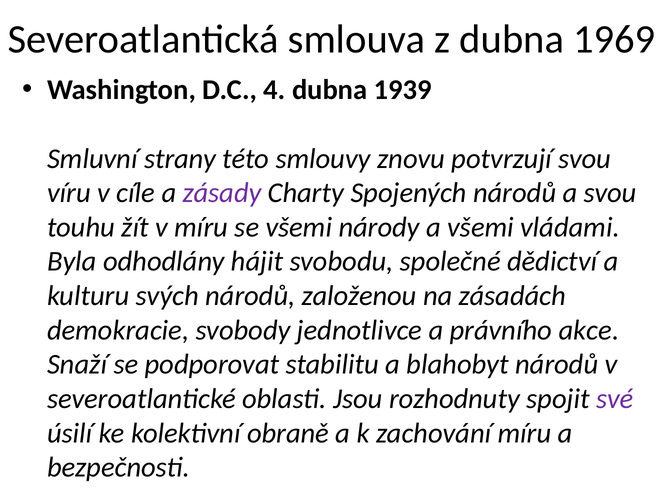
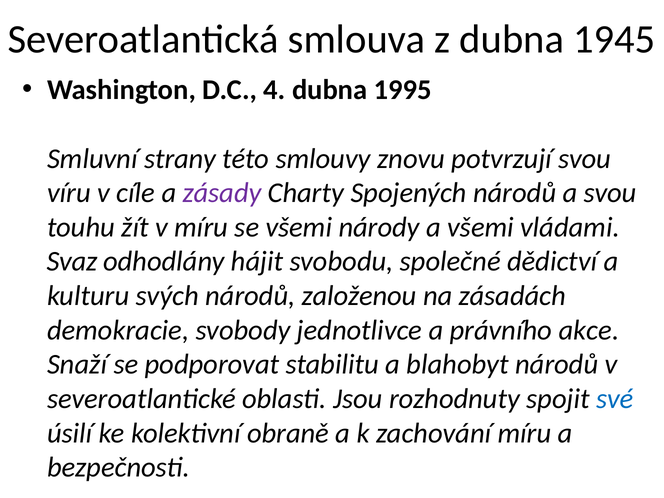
1969: 1969 -> 1945
1939: 1939 -> 1995
Byla: Byla -> Svaz
své colour: purple -> blue
